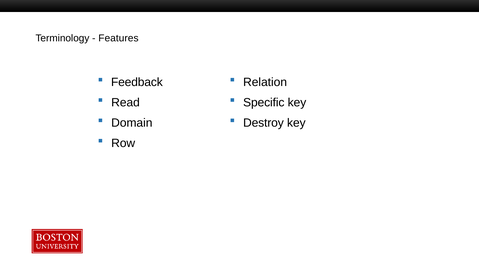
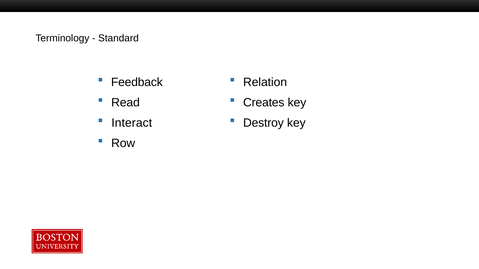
Features: Features -> Standard
Specific: Specific -> Creates
Domain: Domain -> Interact
